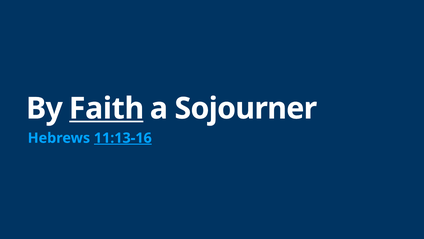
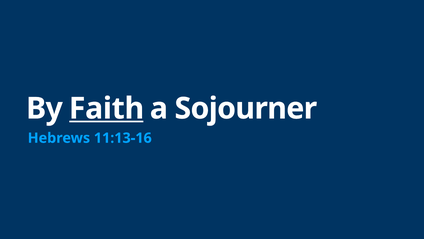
11:13-16 underline: present -> none
